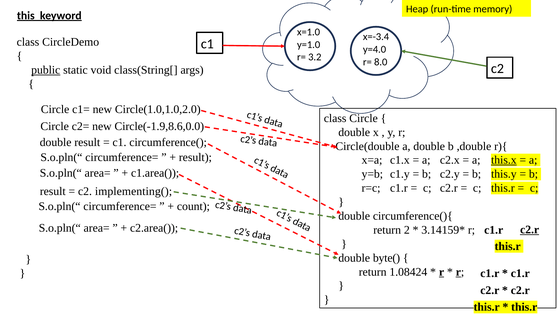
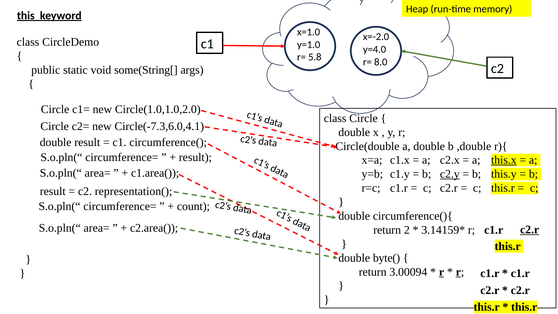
x=-3.4: x=-3.4 -> x=-2.0
3.2: 3.2 -> 5.8
public underline: present -> none
class(String[: class(String[ -> some(String[
Circle(-1.9,8.6,0.0: Circle(-1.9,8.6,0.0 -> Circle(-7.3,6.0,4.1
c2.y underline: none -> present
implementing(: implementing( -> representation(
1.08424: 1.08424 -> 3.00094
